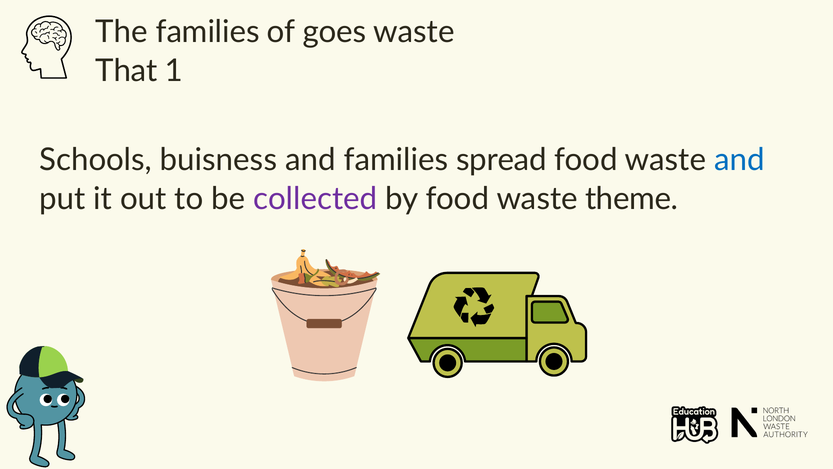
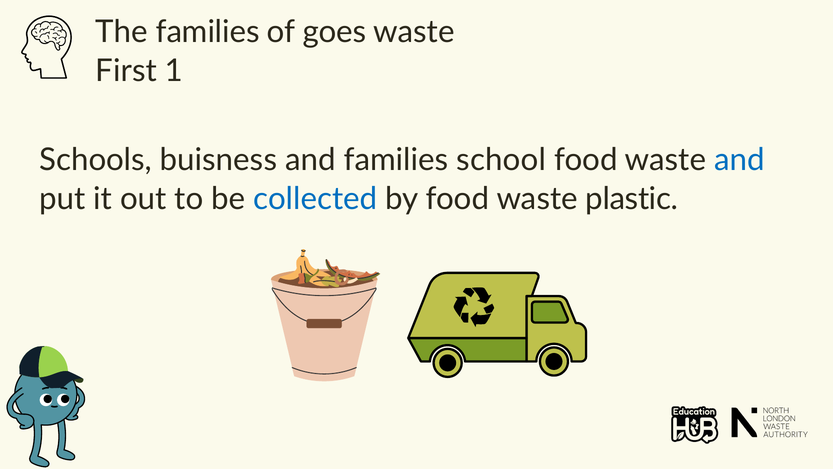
That: That -> First
spread: spread -> school
collected colour: purple -> blue
theme: theme -> plastic
